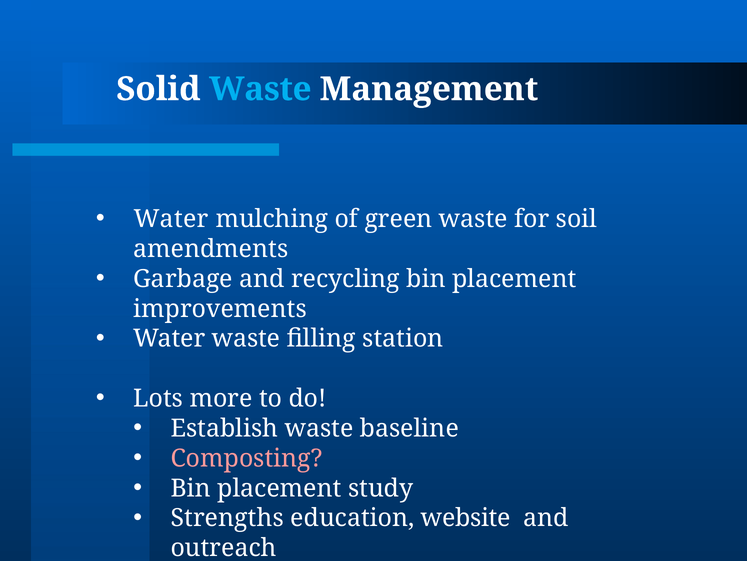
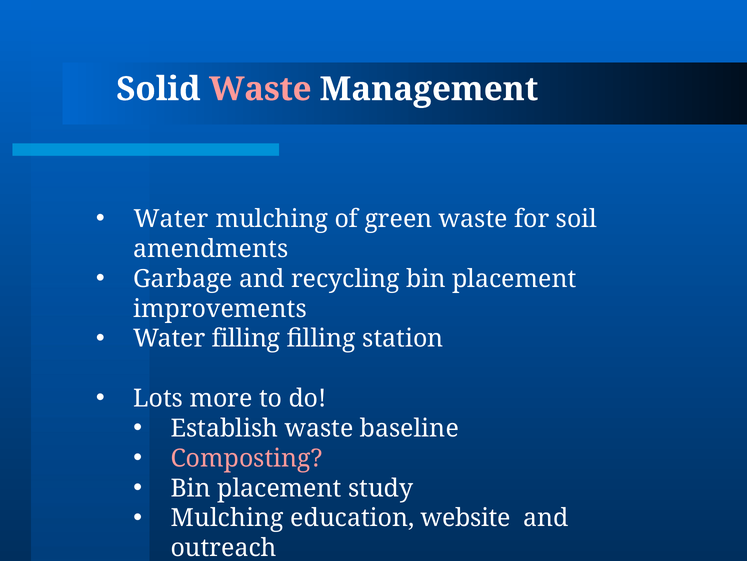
Waste at (260, 89) colour: light blue -> pink
Water waste: waste -> filling
Strengths at (227, 518): Strengths -> Mulching
